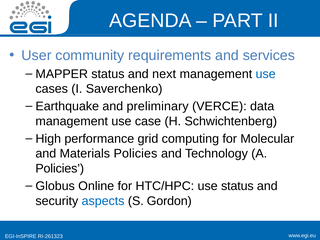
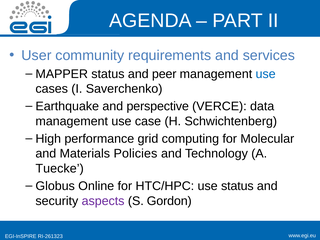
next: next -> peer
preliminary: preliminary -> perspective
Policies at (60, 169): Policies -> Tuecke
aspects colour: blue -> purple
